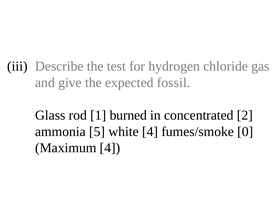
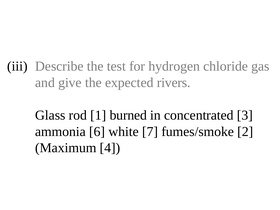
fossil: fossil -> rivers
2: 2 -> 3
5: 5 -> 6
white 4: 4 -> 7
0: 0 -> 2
